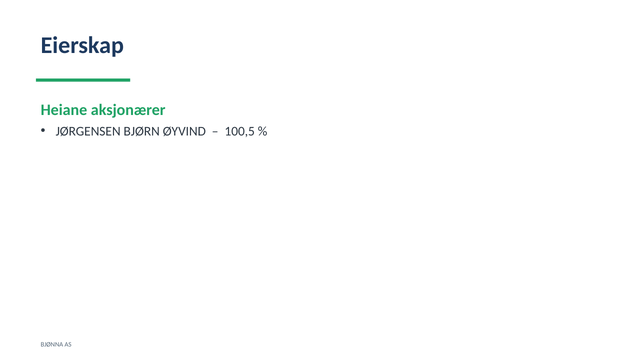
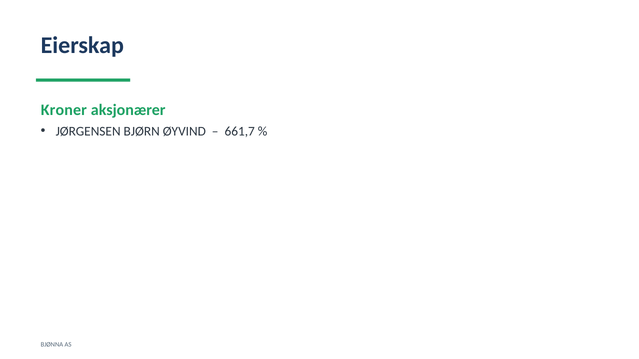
Heiane: Heiane -> Kroner
100,5: 100,5 -> 661,7
